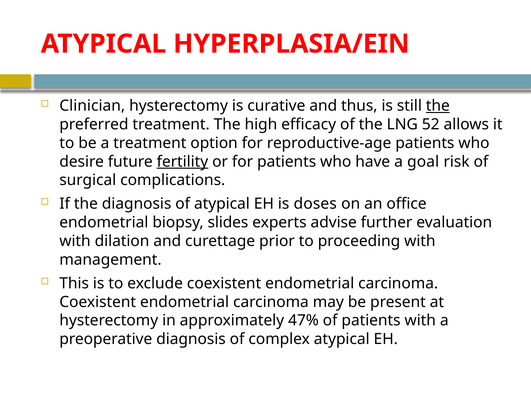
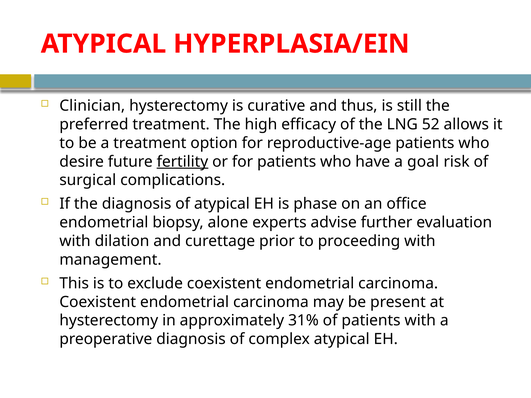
the at (438, 106) underline: present -> none
doses: doses -> phase
slides: slides -> alone
47%: 47% -> 31%
